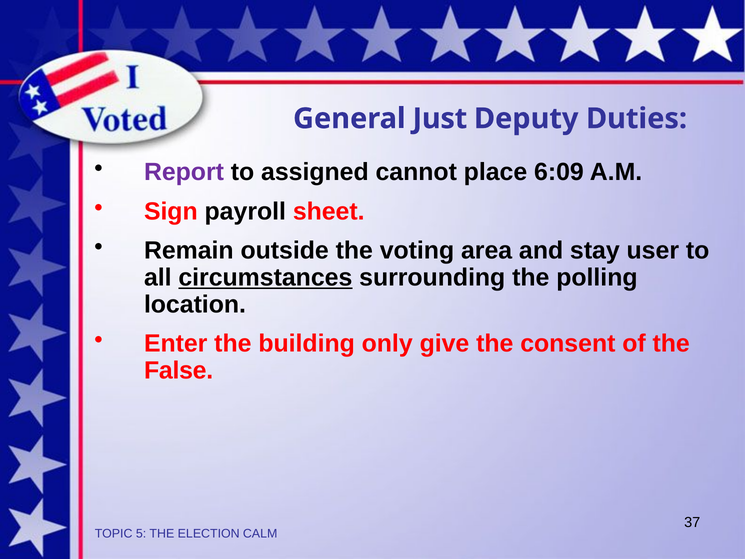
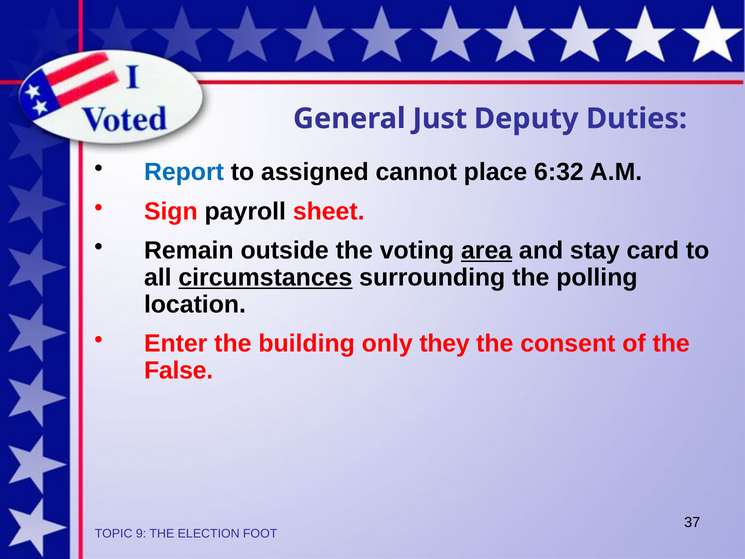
Report colour: purple -> blue
6:09: 6:09 -> 6:32
area underline: none -> present
user: user -> card
give: give -> they
5: 5 -> 9
CALM: CALM -> FOOT
